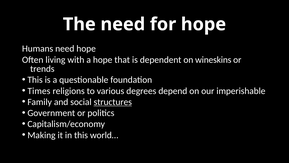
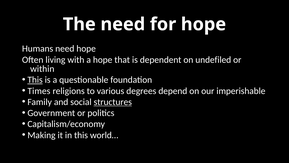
wineskins: wineskins -> undefiled
trends: trends -> within
This at (35, 80) underline: none -> present
